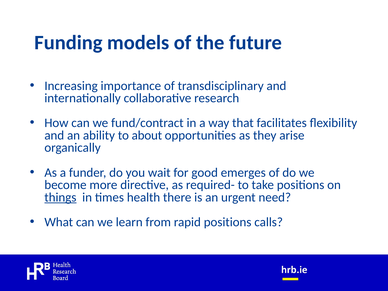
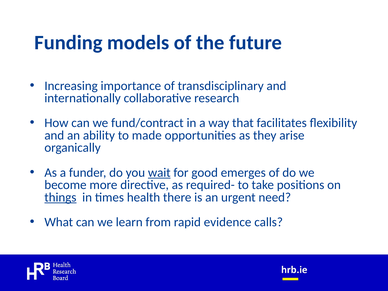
about: about -> made
wait underline: none -> present
rapid positions: positions -> evidence
